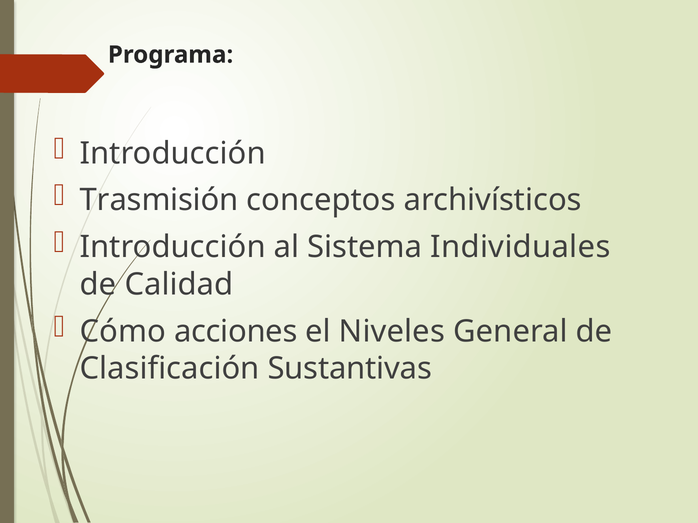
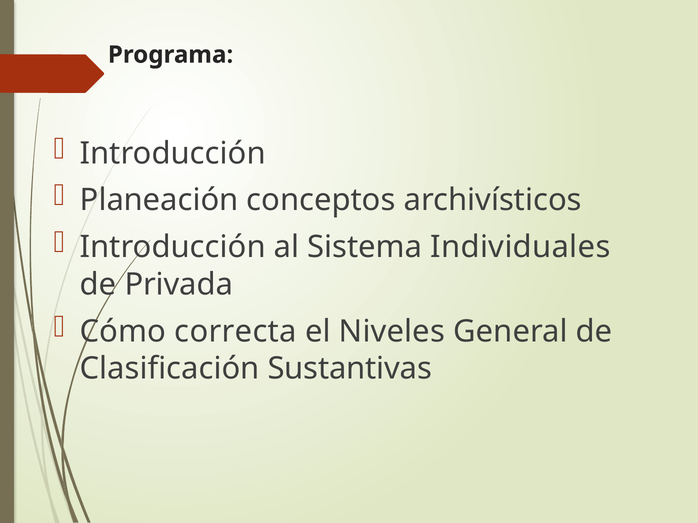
Trasmisión: Trasmisión -> Planeación
Calidad: Calidad -> Privada
acciones: acciones -> correcta
